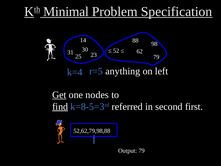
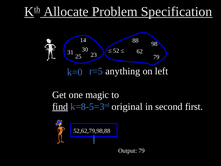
Minimal: Minimal -> Allocate
k=4: k=4 -> k=0
Get underline: present -> none
nodes: nodes -> magic
referred: referred -> original
